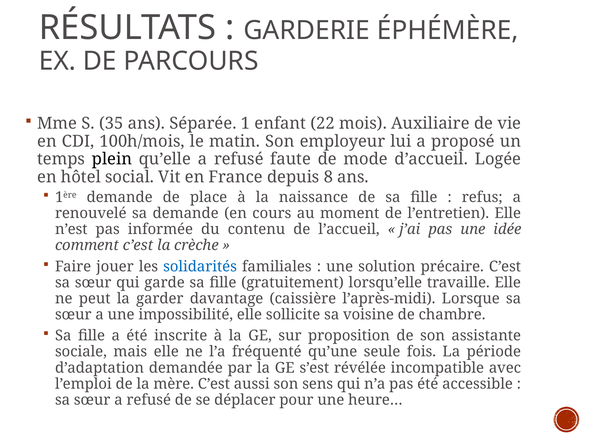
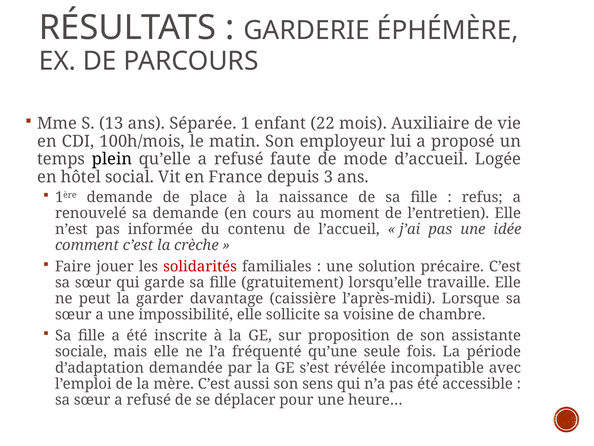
35: 35 -> 13
8: 8 -> 3
solidarités colour: blue -> red
